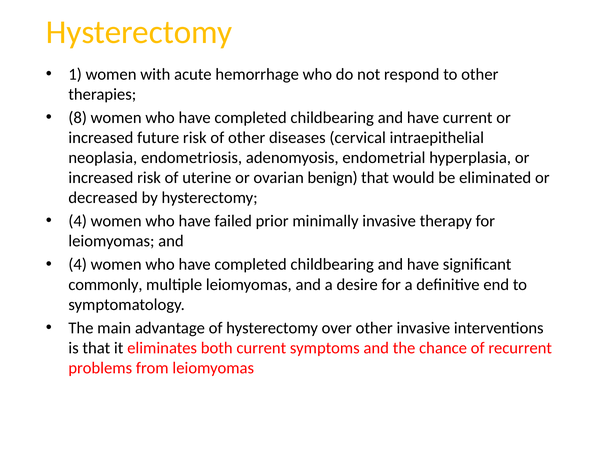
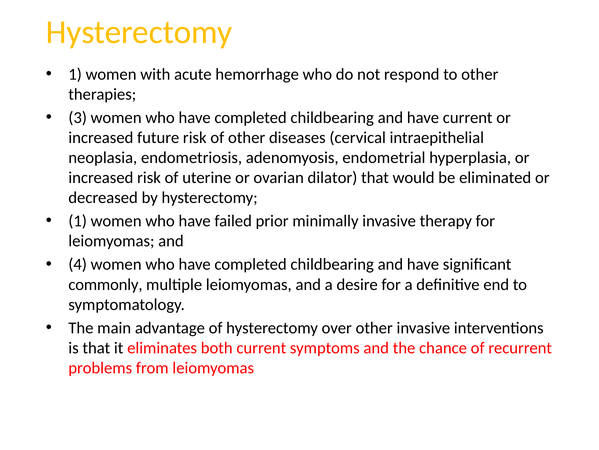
8: 8 -> 3
benign: benign -> dilator
4 at (78, 221): 4 -> 1
